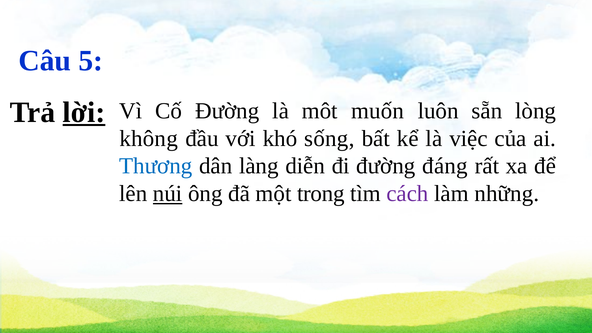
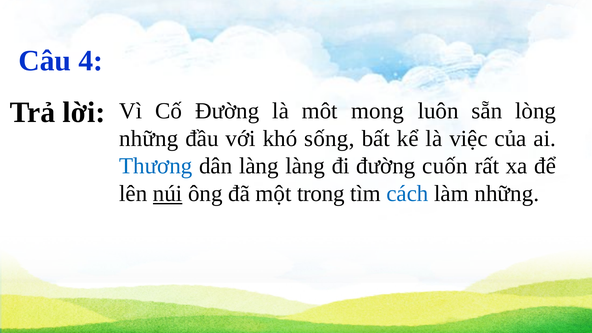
5: 5 -> 4
lời underline: present -> none
muốn: muốn -> mong
không at (149, 138): không -> những
làng diễn: diễn -> làng
đáng: đáng -> cuốn
cách colour: purple -> blue
